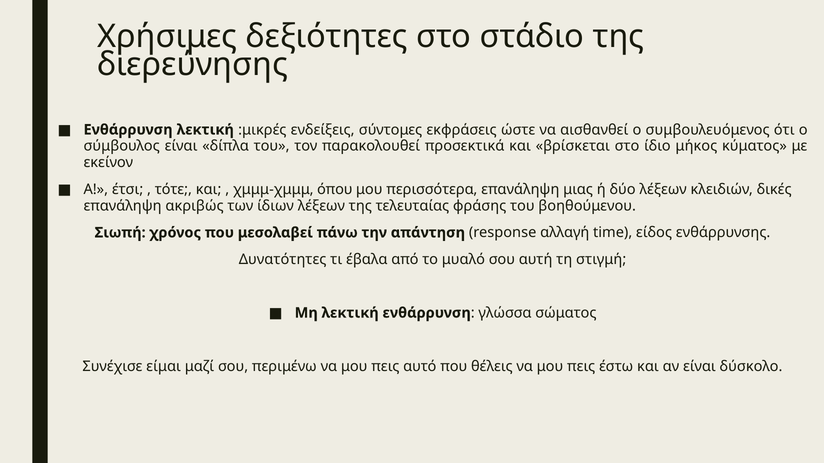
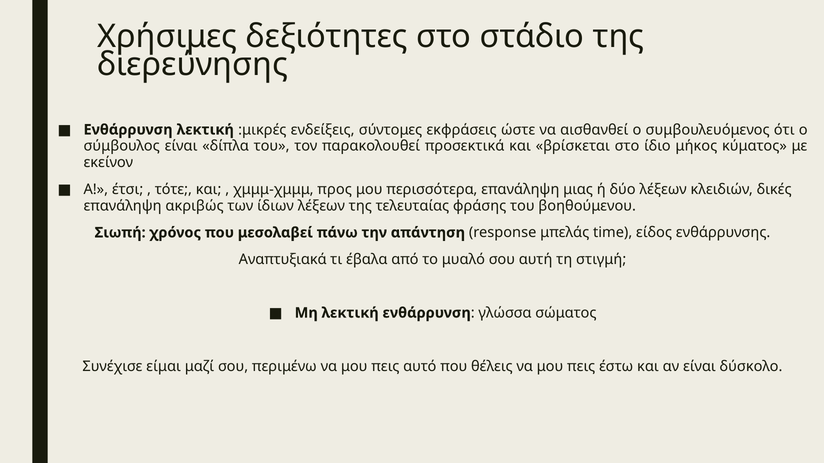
όπου: όπου -> προς
αλλαγή: αλλαγή -> μπελάς
Δυνατότητες: Δυνατότητες -> Αναπτυξιακά
